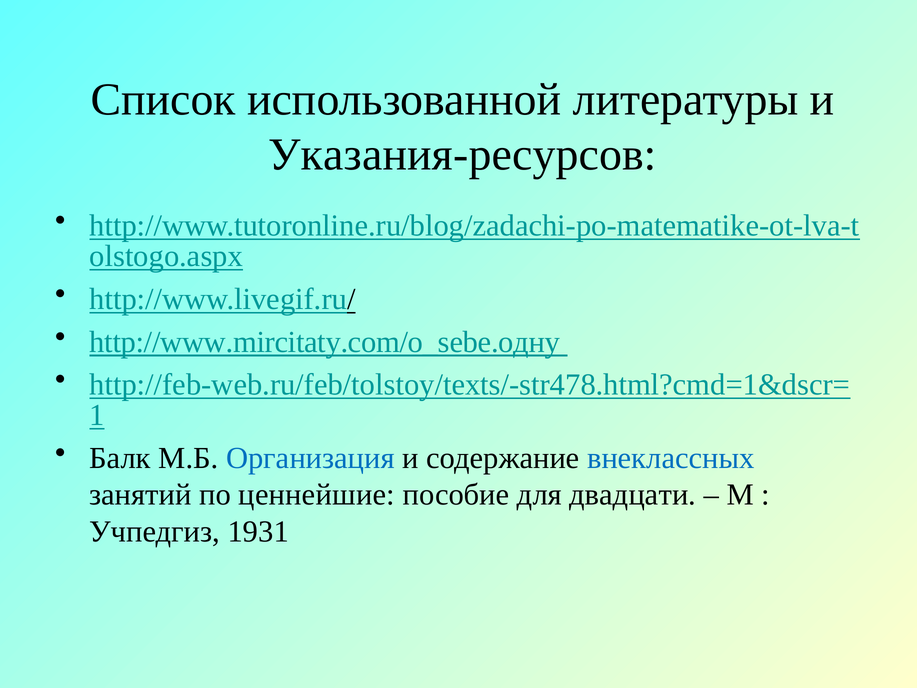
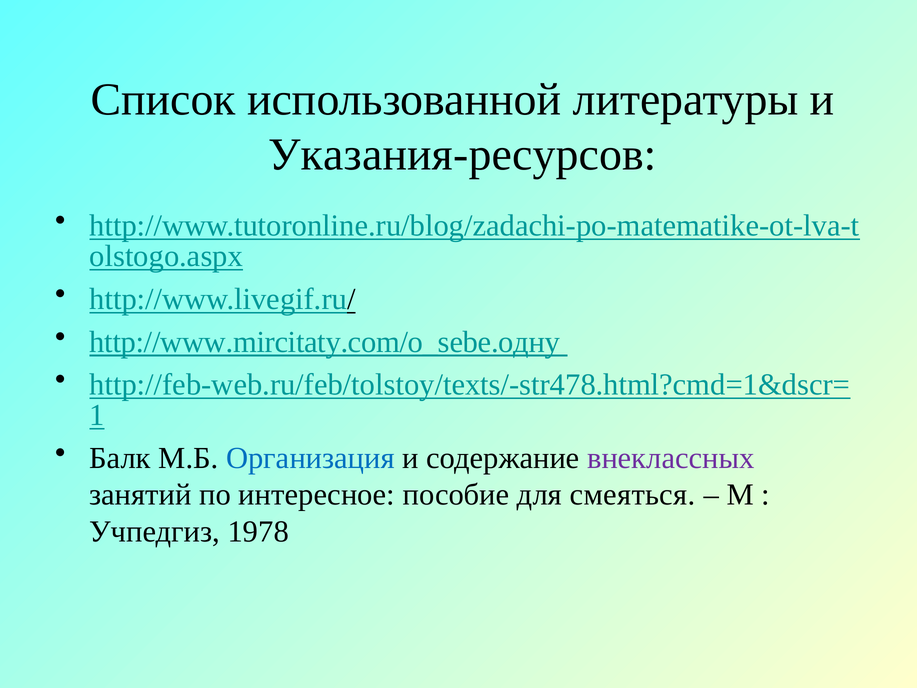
внеклассных colour: blue -> purple
ценнейшие: ценнейшие -> интересное
двадцати: двадцати -> смеяться
1931: 1931 -> 1978
